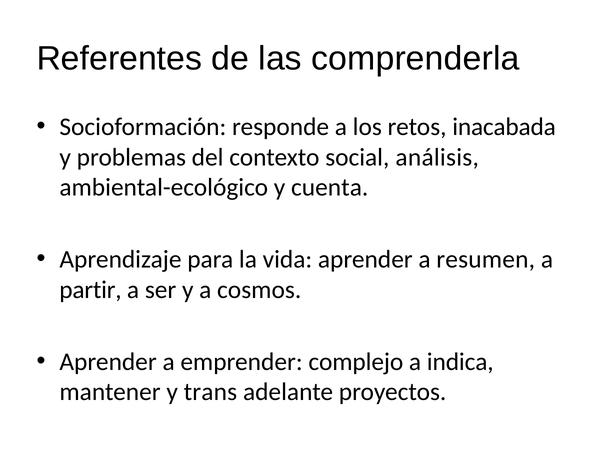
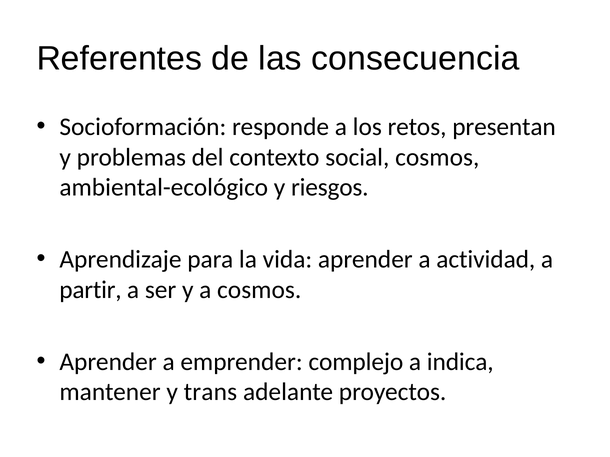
comprenderla: comprenderla -> consecuencia
inacabada: inacabada -> presentan
social análisis: análisis -> cosmos
cuenta: cuenta -> riesgos
resumen: resumen -> actividad
